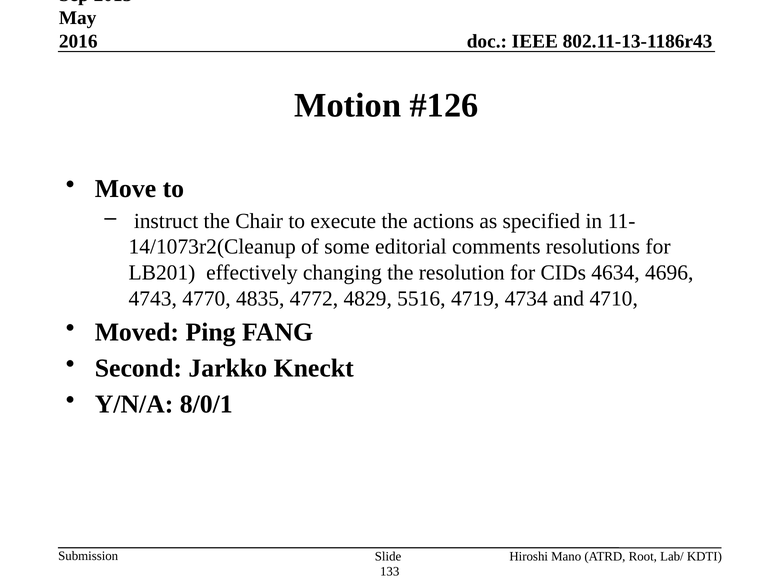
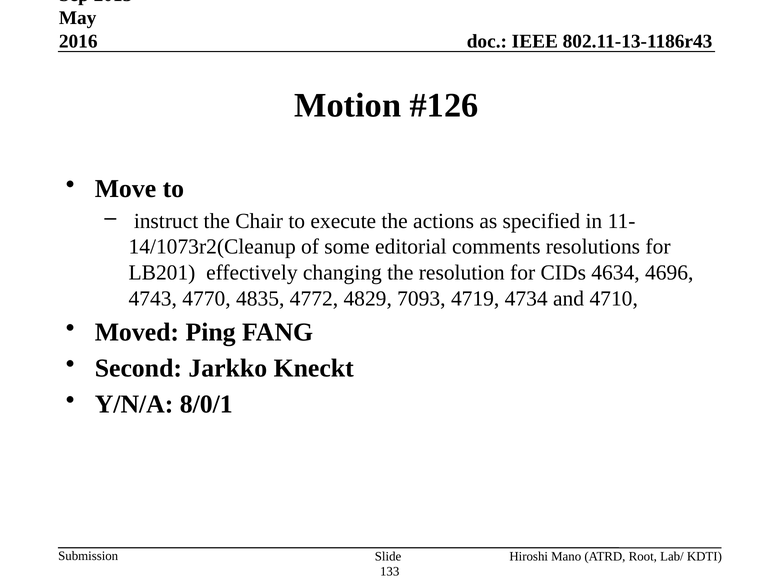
5516: 5516 -> 7093
